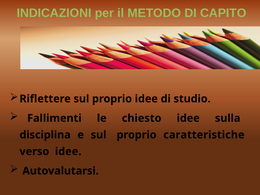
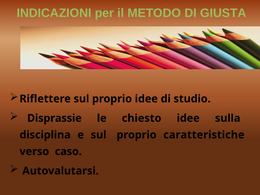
CAPITO: CAPITO -> GIUSTA
Fallimenti: Fallimenti -> Disprassie
verso idee: idee -> caso
